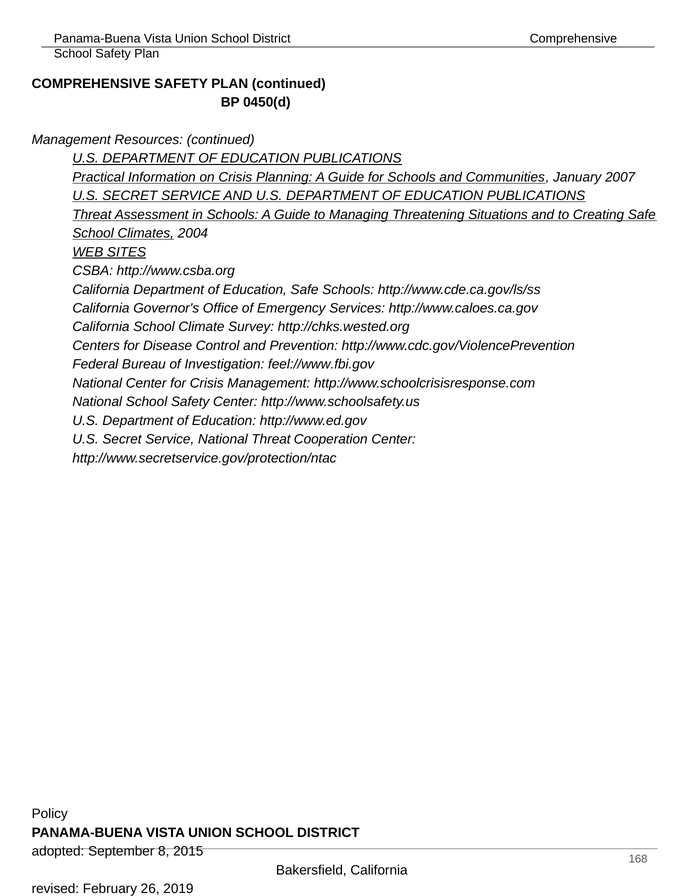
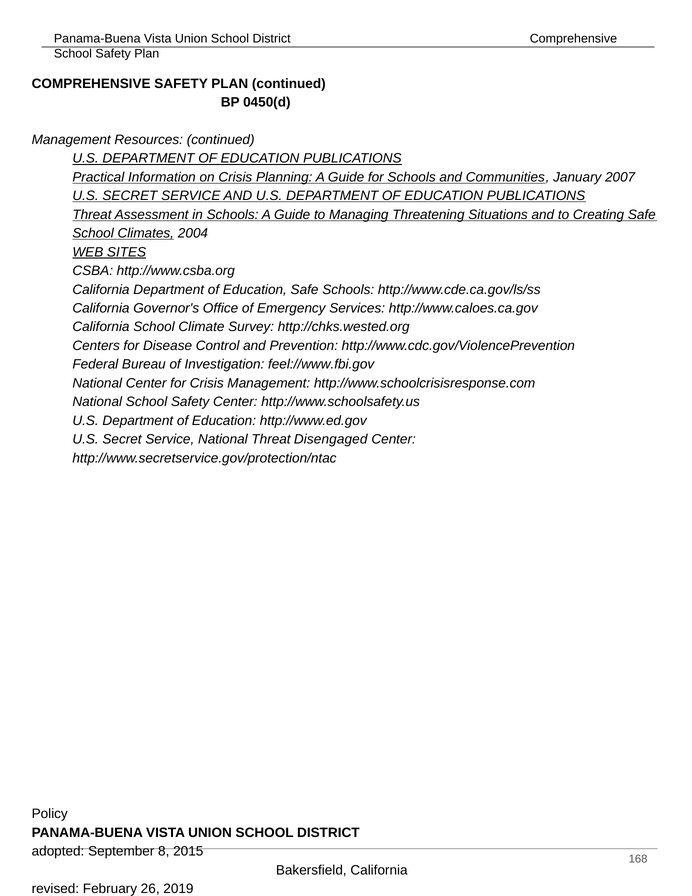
Cooperation: Cooperation -> Disengaged
